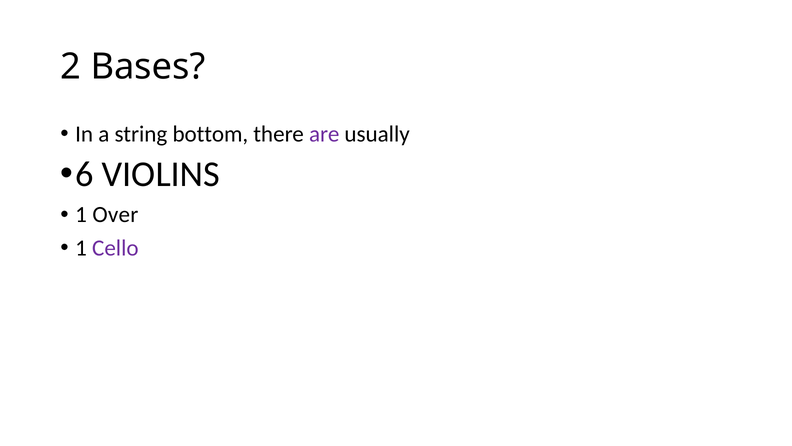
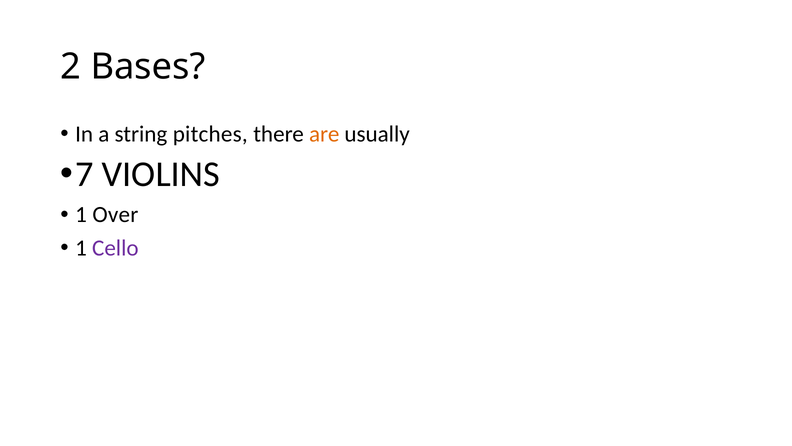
bottom: bottom -> pitches
are colour: purple -> orange
6: 6 -> 7
